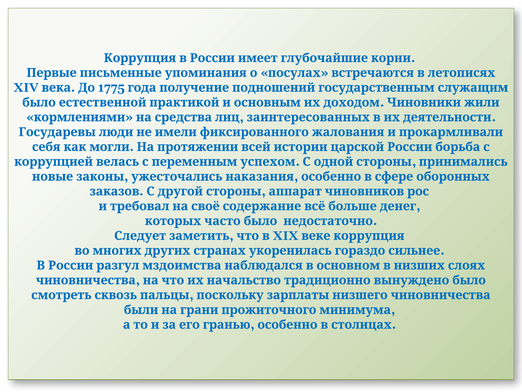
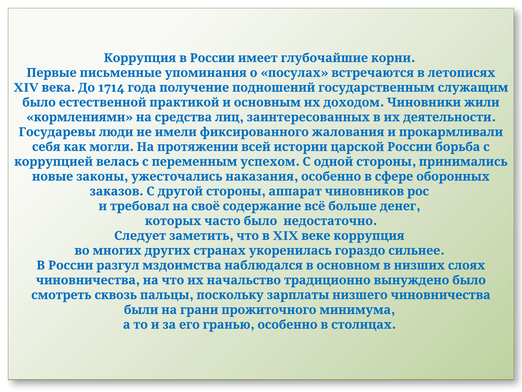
1775: 1775 -> 1714
